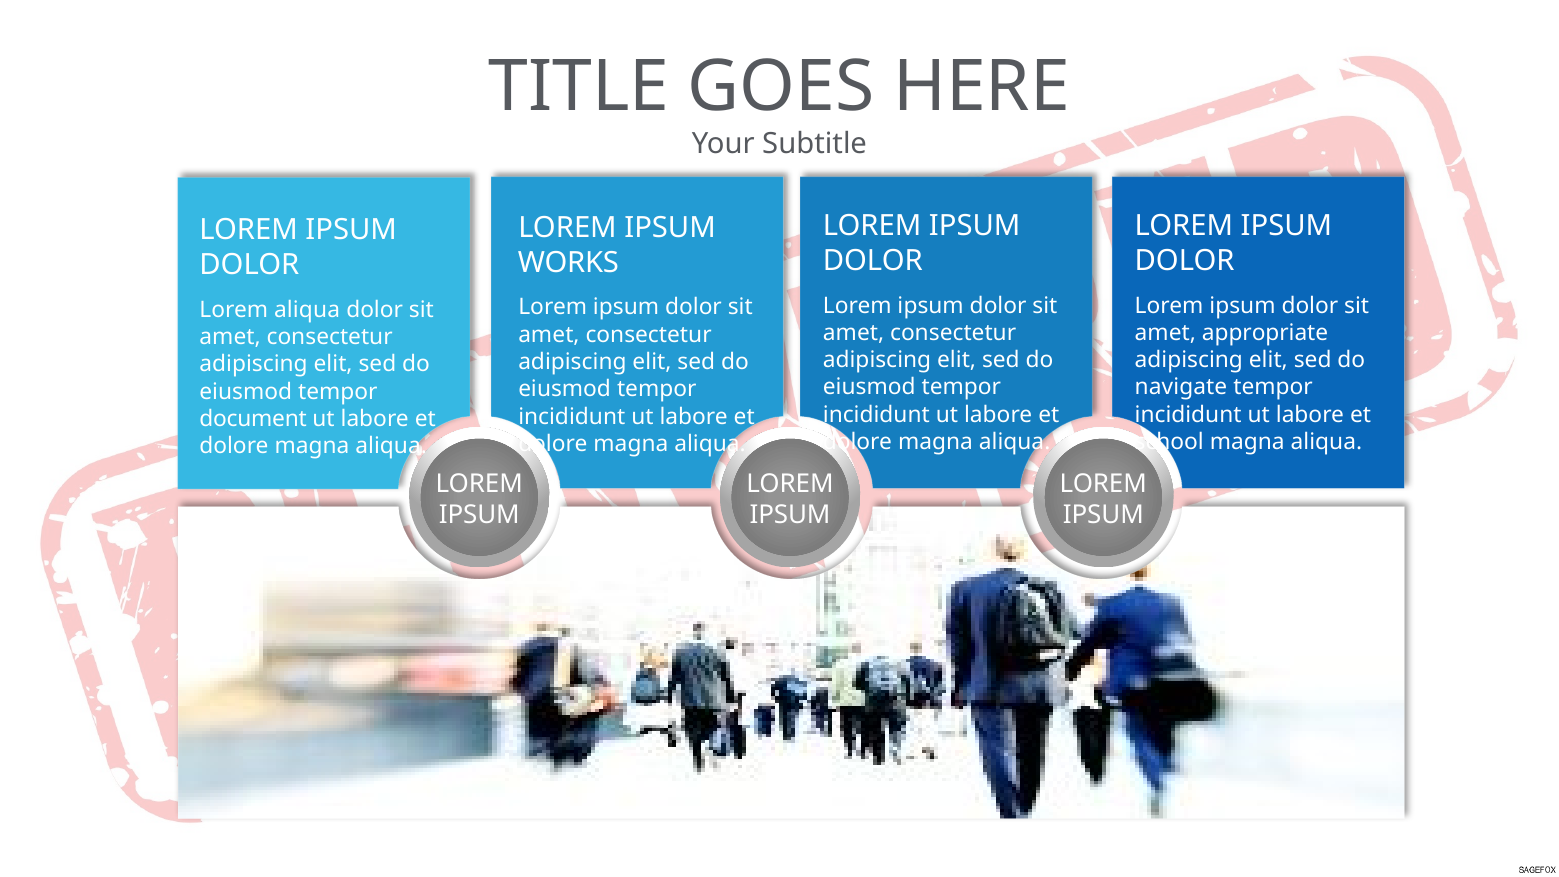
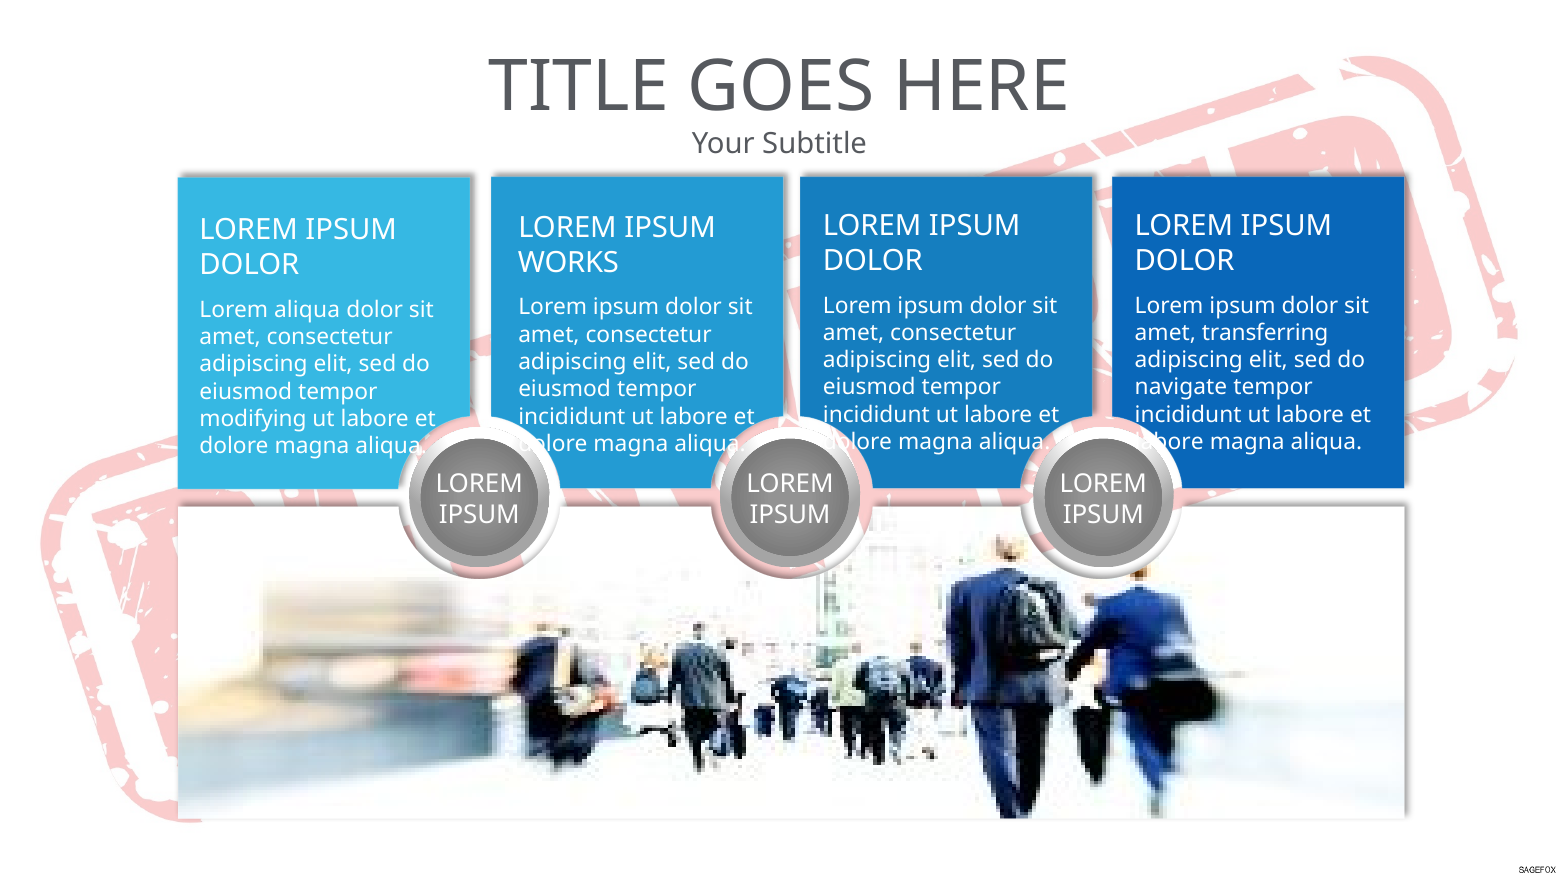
appropriate: appropriate -> transferring
document: document -> modifying
school at (1169, 442): school -> labore
